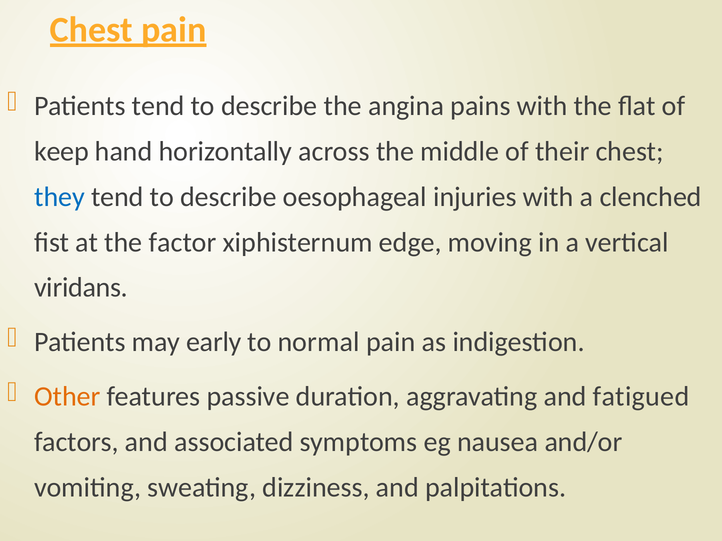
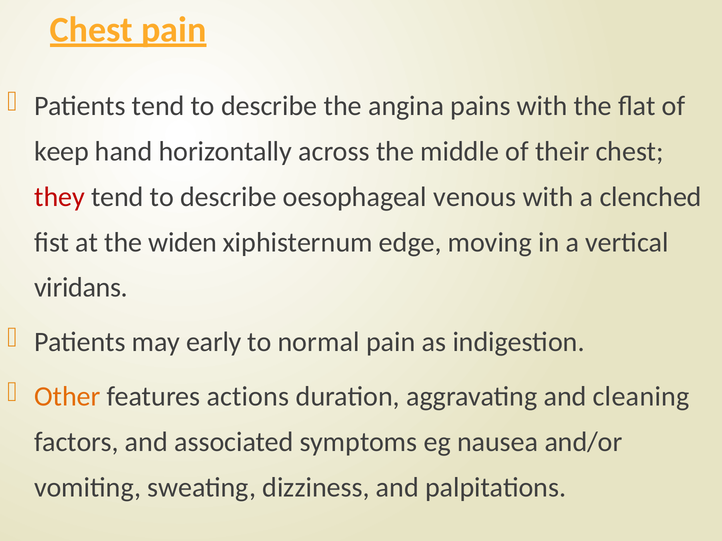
they colour: blue -> red
injuries: injuries -> venous
factor: factor -> widen
passive: passive -> actions
fatigued: fatigued -> cleaning
